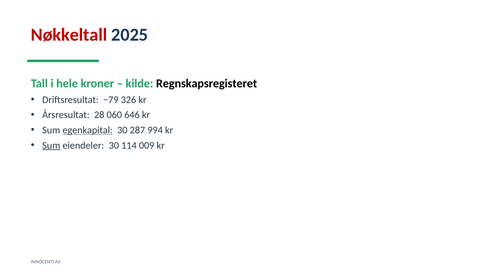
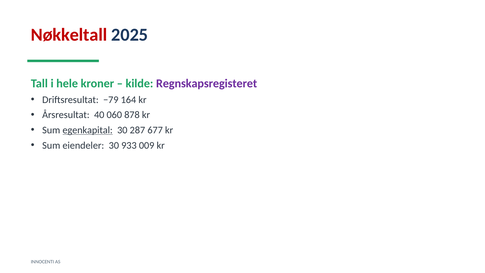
Regnskapsregisteret colour: black -> purple
326: 326 -> 164
28: 28 -> 40
646: 646 -> 878
994: 994 -> 677
Sum at (51, 145) underline: present -> none
114: 114 -> 933
